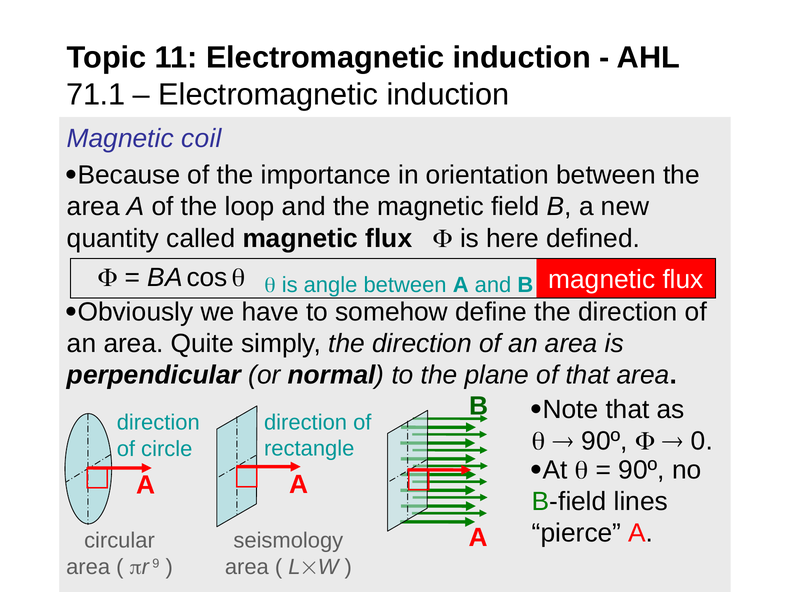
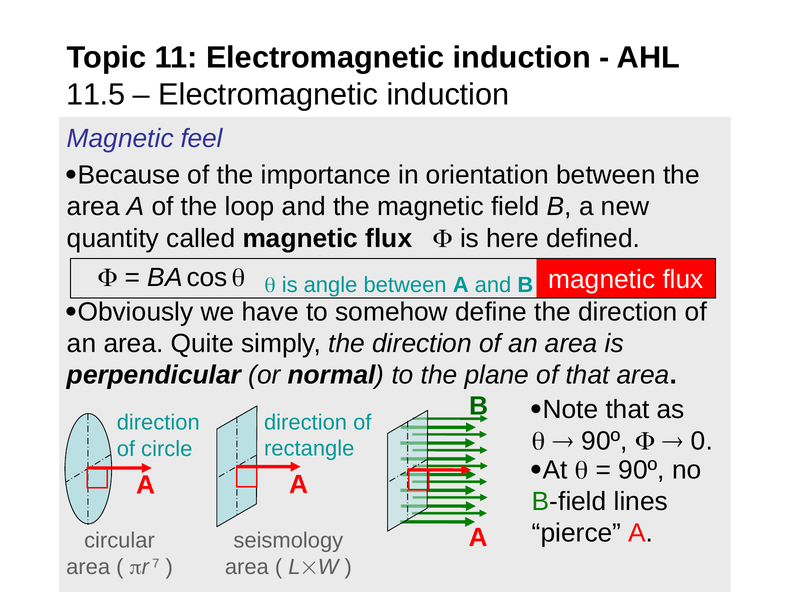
71.1: 71.1 -> 11.5
coil: coil -> feel
9: 9 -> 7
